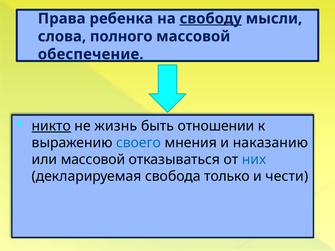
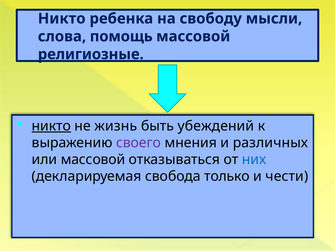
Права at (62, 19): Права -> Никто
свободу underline: present -> none
полного: полного -> помощь
обеспечение: обеспечение -> религиозные
отношении: отношении -> убеждений
своего colour: blue -> purple
наказанию: наказанию -> различных
